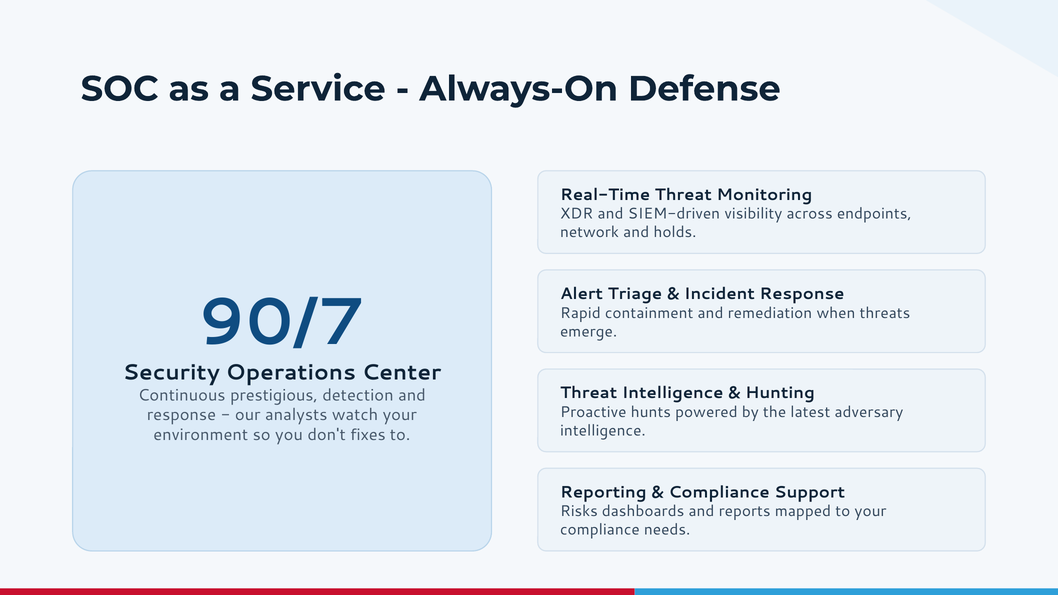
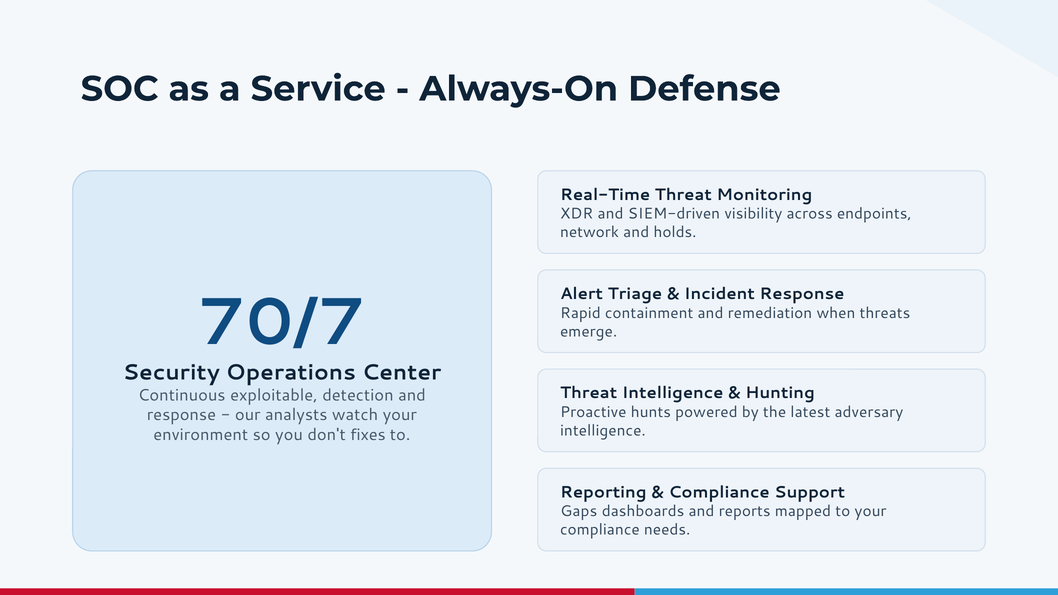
90/7: 90/7 -> 70/7
prestigious: prestigious -> exploitable
Risks: Risks -> Gaps
